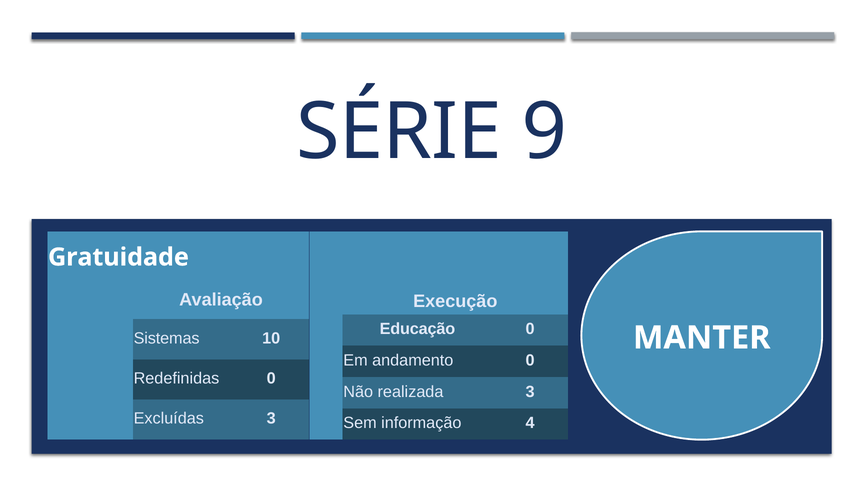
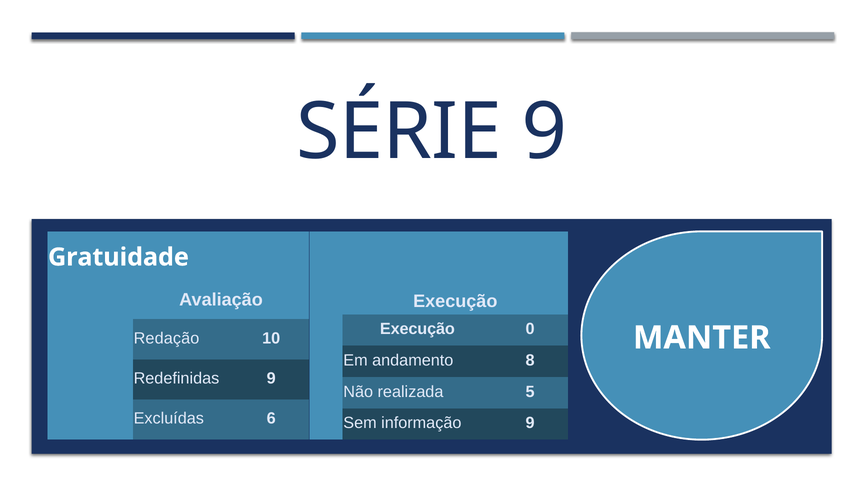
Educação at (417, 329): Educação -> Execução
Sistemas: Sistemas -> Redação
andamento 0: 0 -> 8
Redefinidas 0: 0 -> 9
realizada 3: 3 -> 5
Excluídas 3: 3 -> 6
informação 4: 4 -> 9
